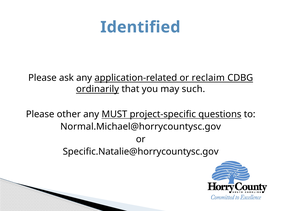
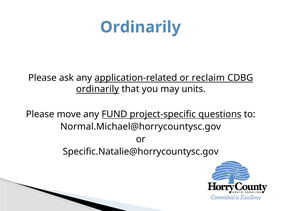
Identified at (140, 27): Identified -> Ordinarily
such: such -> units
other: other -> move
MUST: MUST -> FUND
